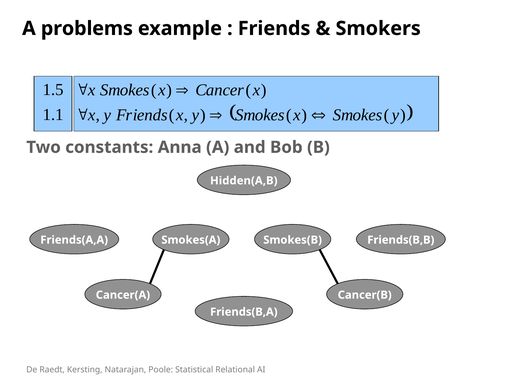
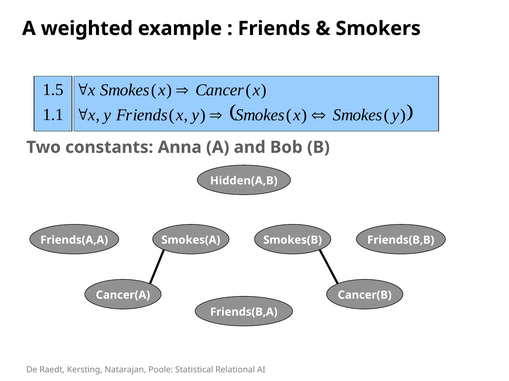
problems: problems -> weighted
